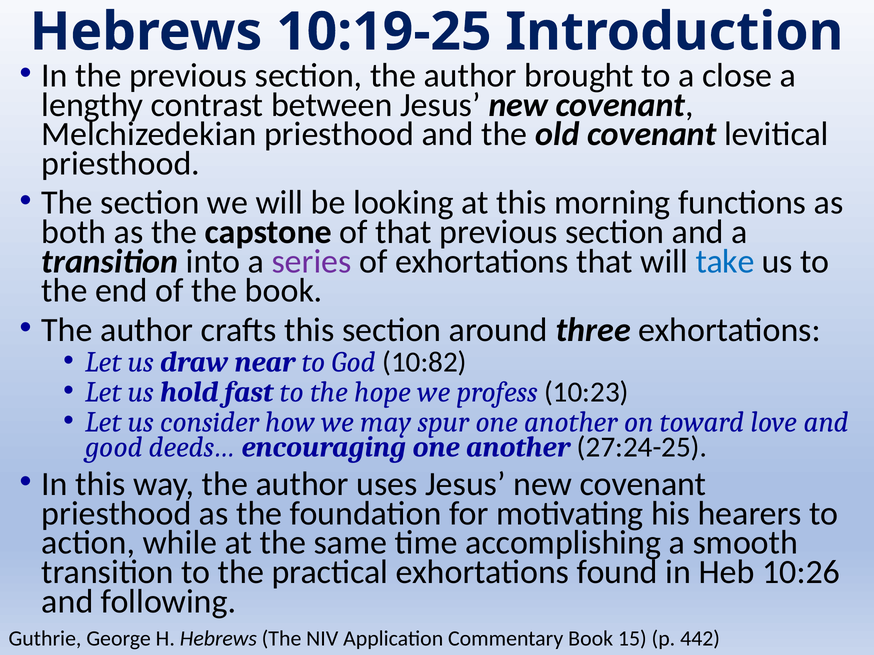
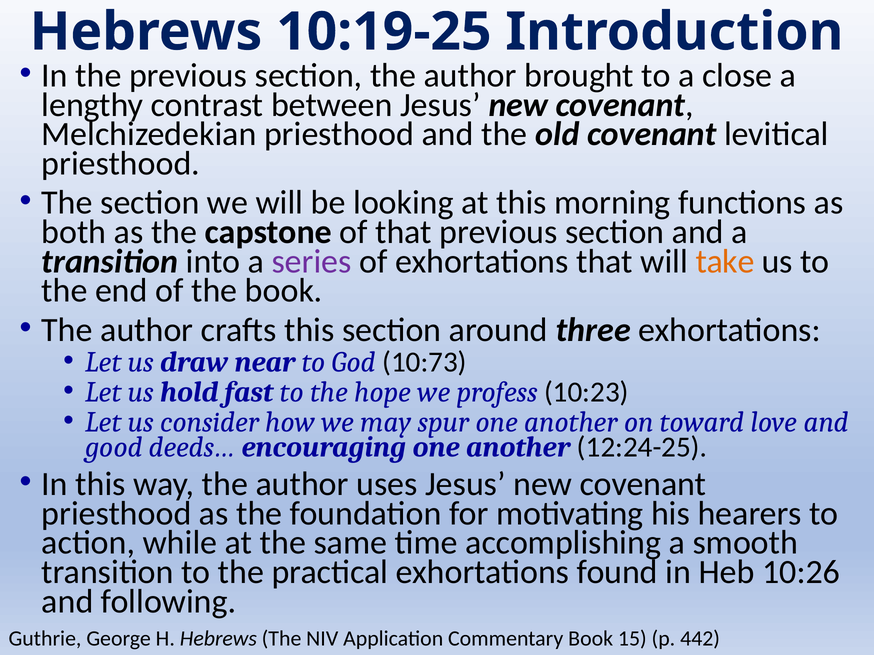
take colour: blue -> orange
10:82: 10:82 -> 10:73
27:24-25: 27:24-25 -> 12:24-25
